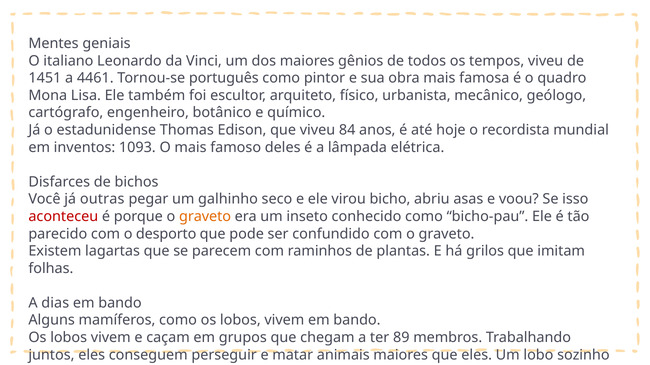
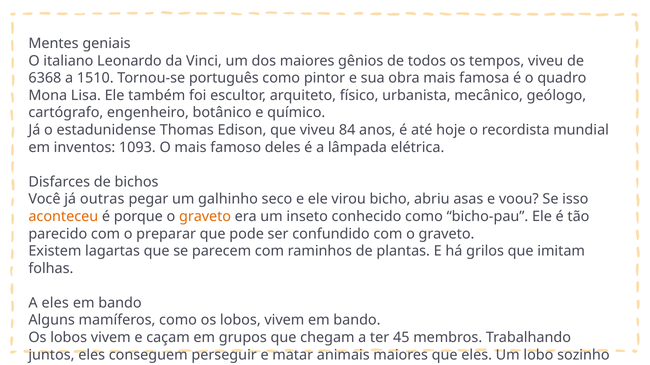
1451: 1451 -> 6368
4461: 4461 -> 1510
aconteceu colour: red -> orange
desporto: desporto -> preparar
A dias: dias -> eles
89: 89 -> 45
